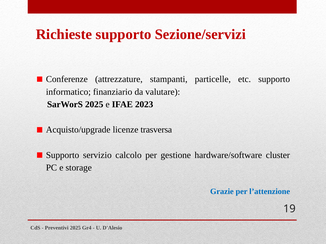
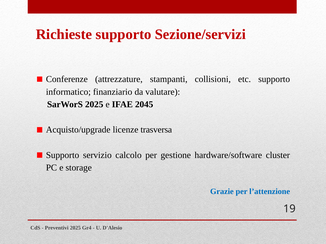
particelle: particelle -> collisioni
2023: 2023 -> 2045
